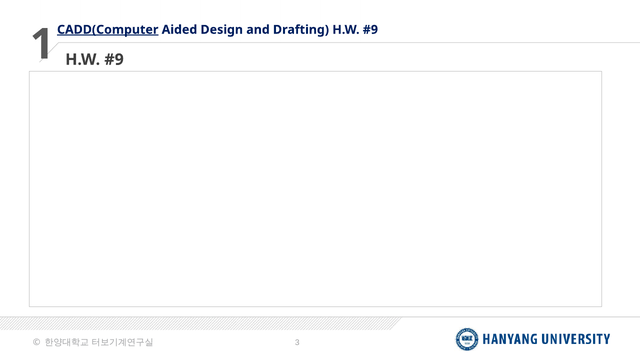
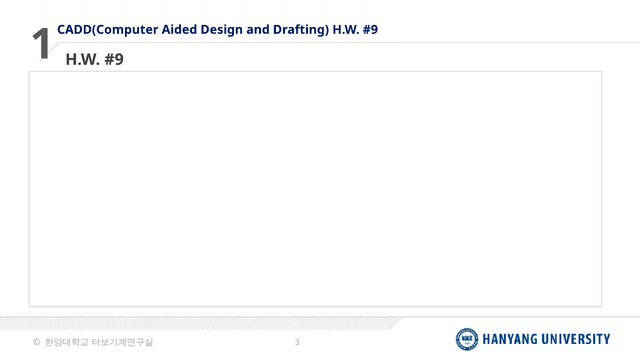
CADD(Computer underline: present -> none
